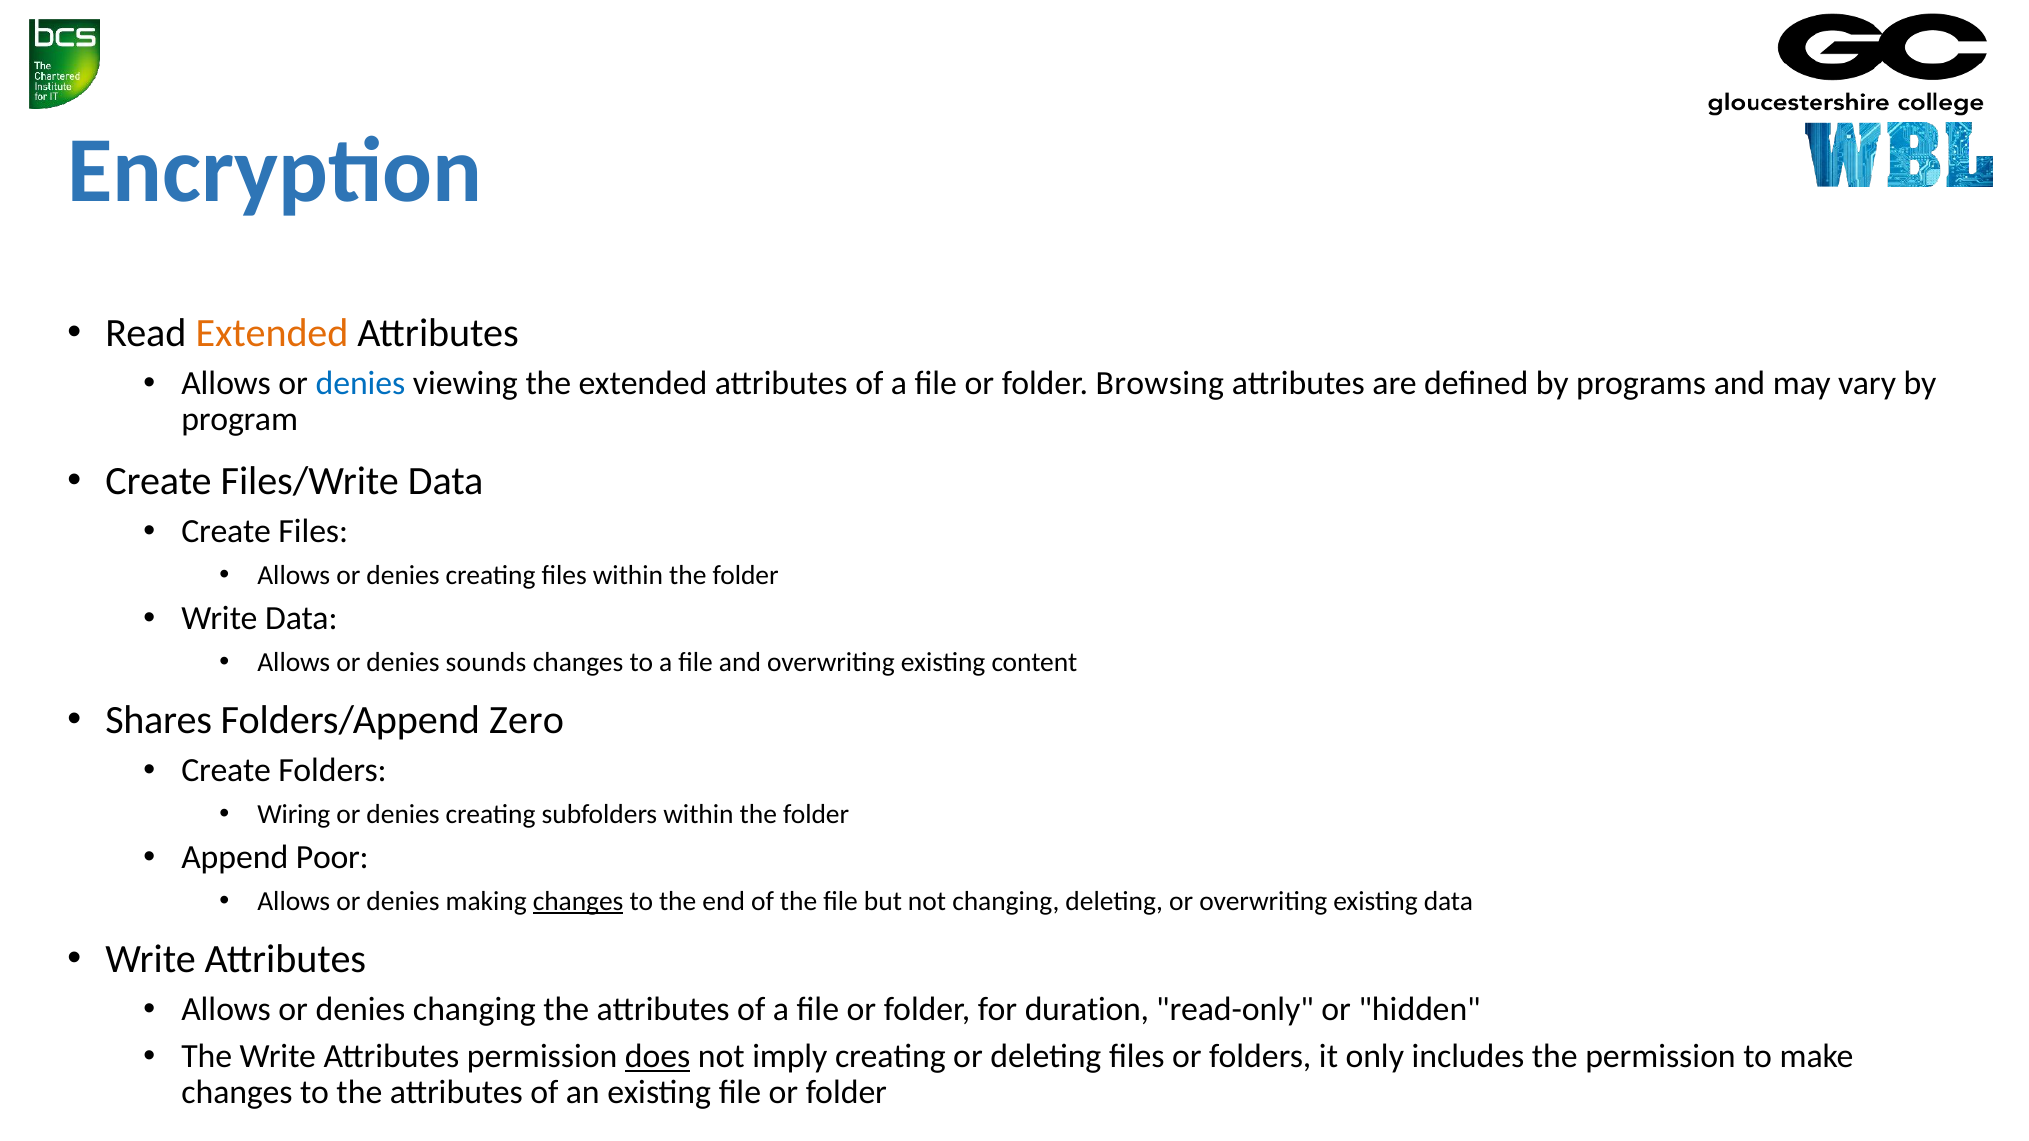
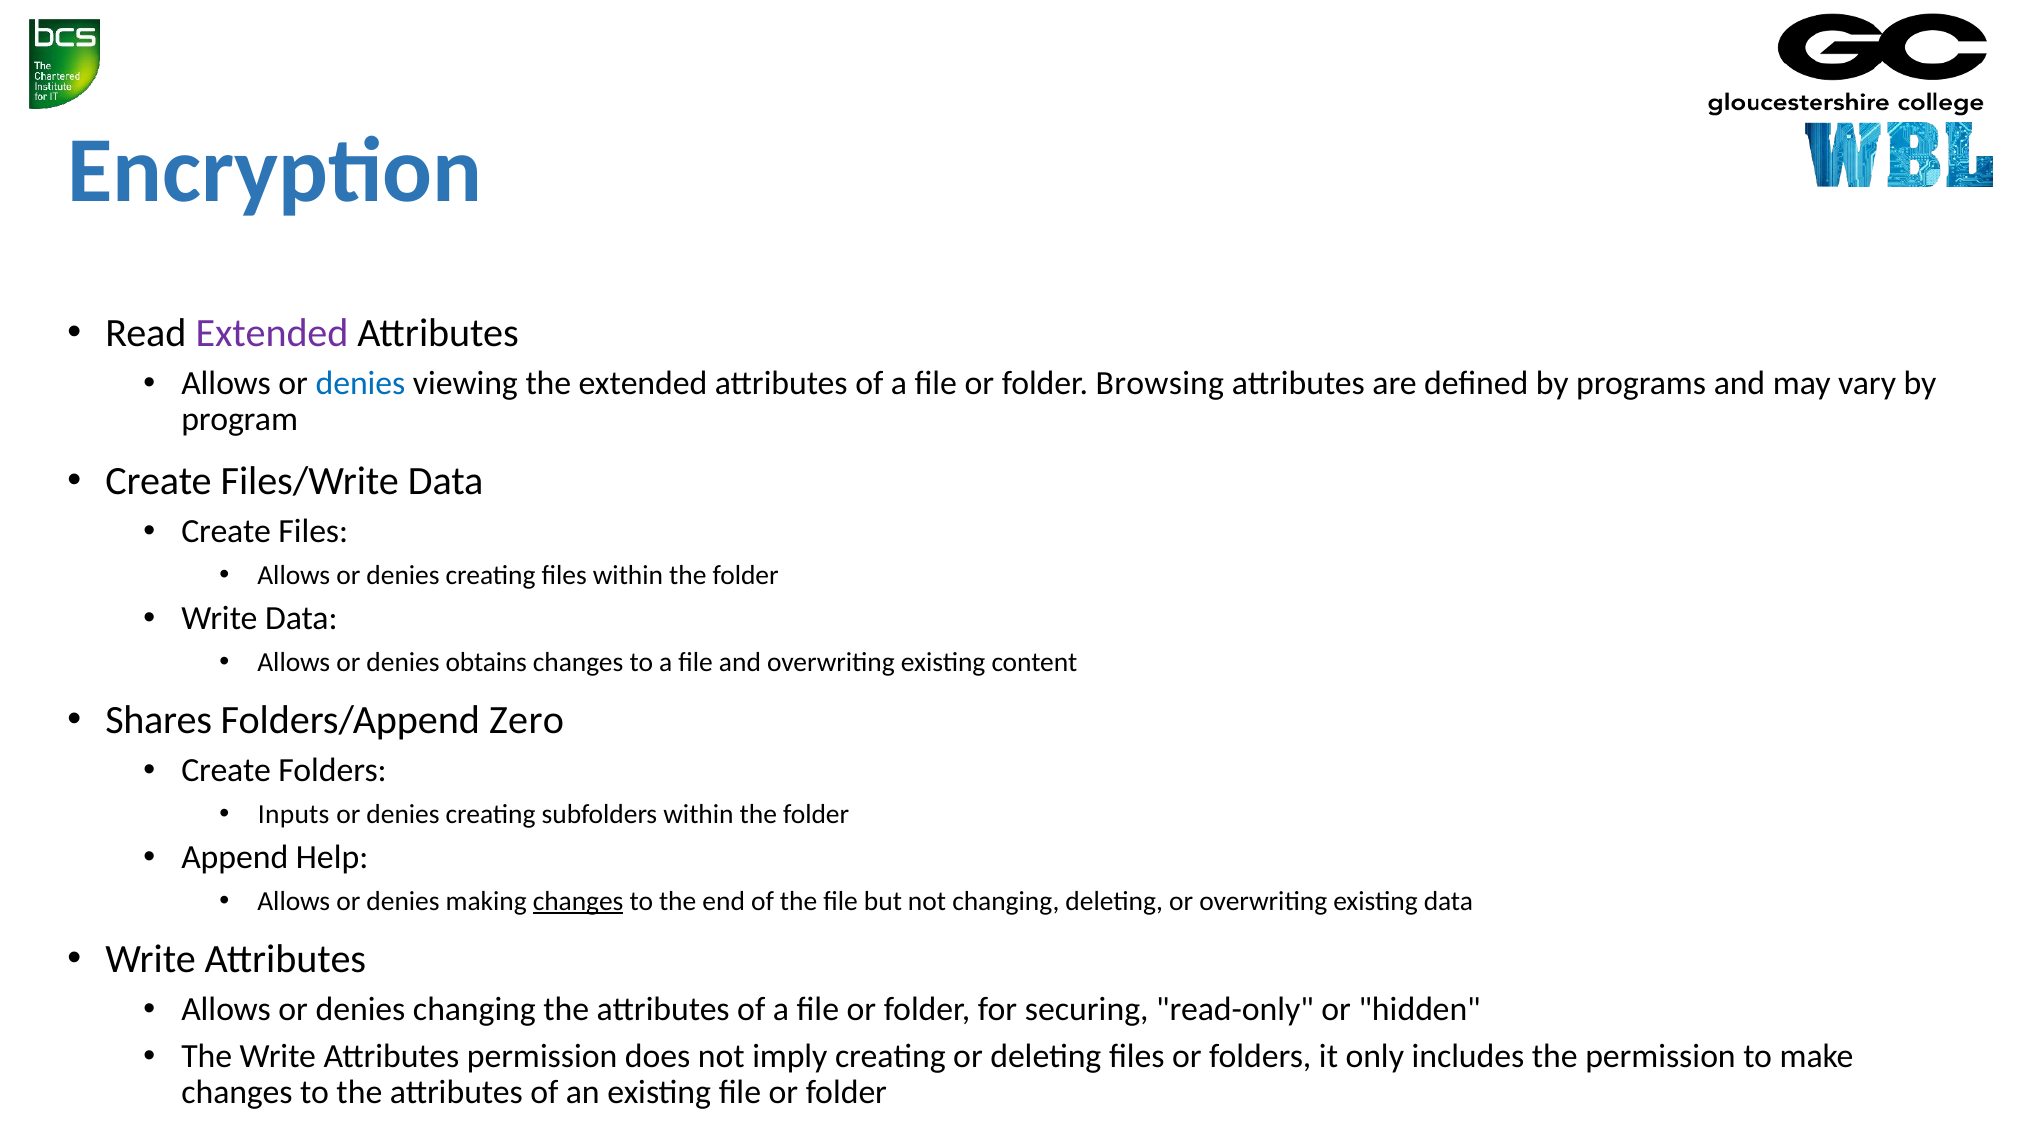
Extended at (272, 333) colour: orange -> purple
sounds: sounds -> obtains
Wiring: Wiring -> Inputs
Poor: Poor -> Help
duration: duration -> securing
does underline: present -> none
